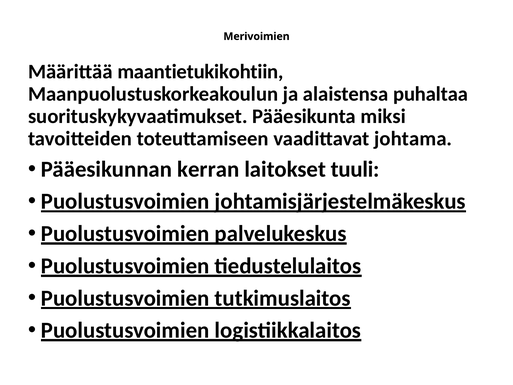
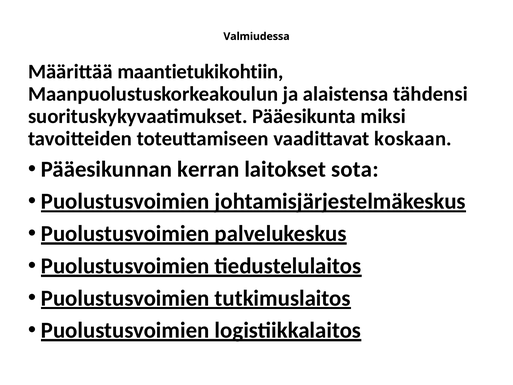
Merivoimien: Merivoimien -> Valmiudessa
puhaltaa: puhaltaa -> tähdensi
johtama: johtama -> koskaan
tuuli: tuuli -> sota
